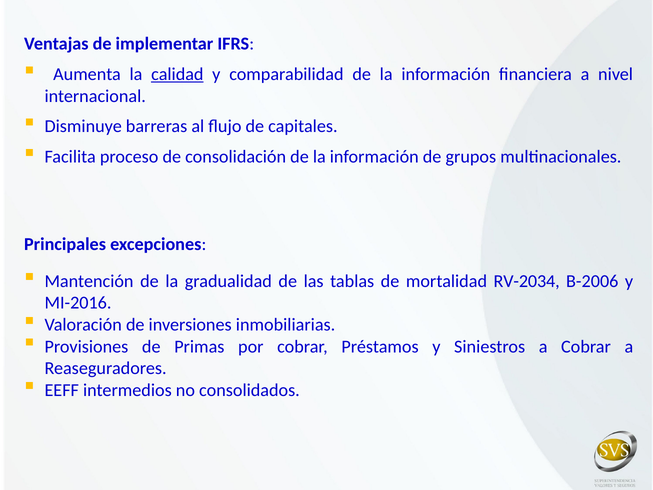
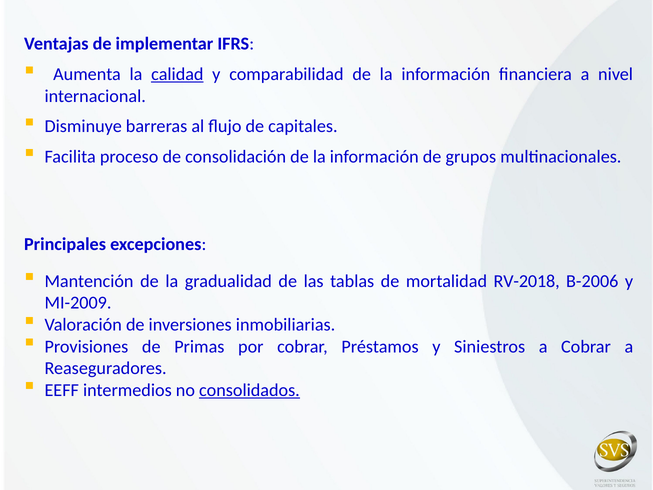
RV-2034: RV-2034 -> RV-2018
MI-2016: MI-2016 -> MI-2009
consolidados underline: none -> present
